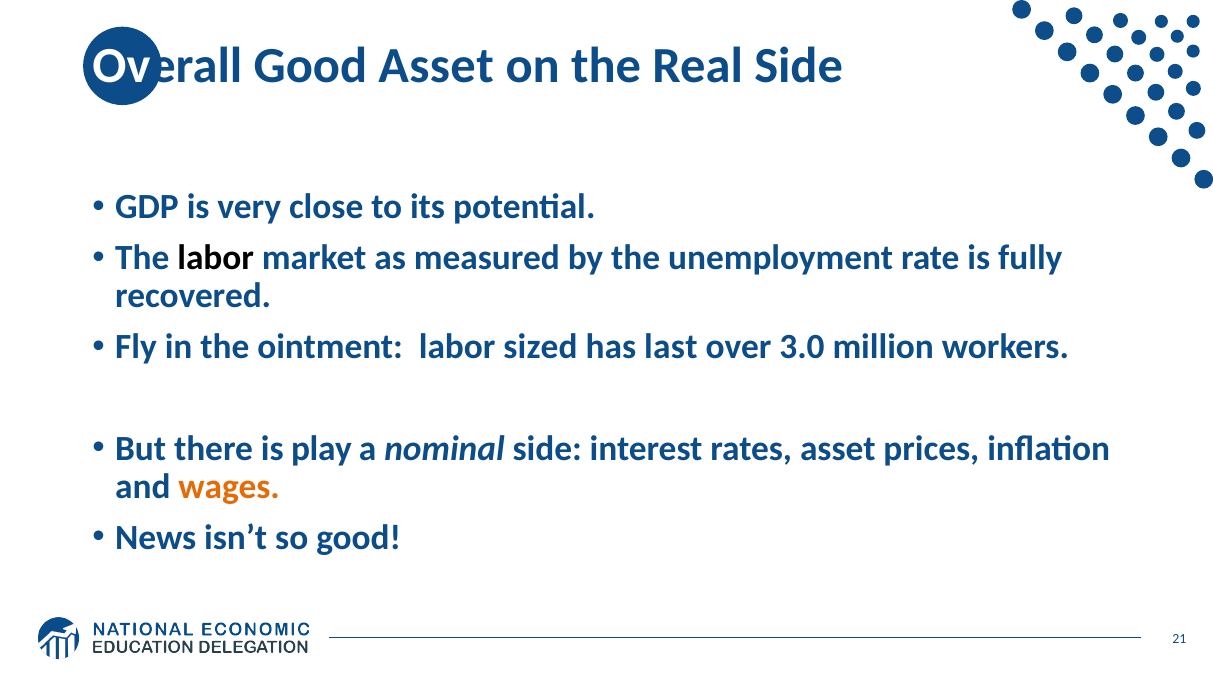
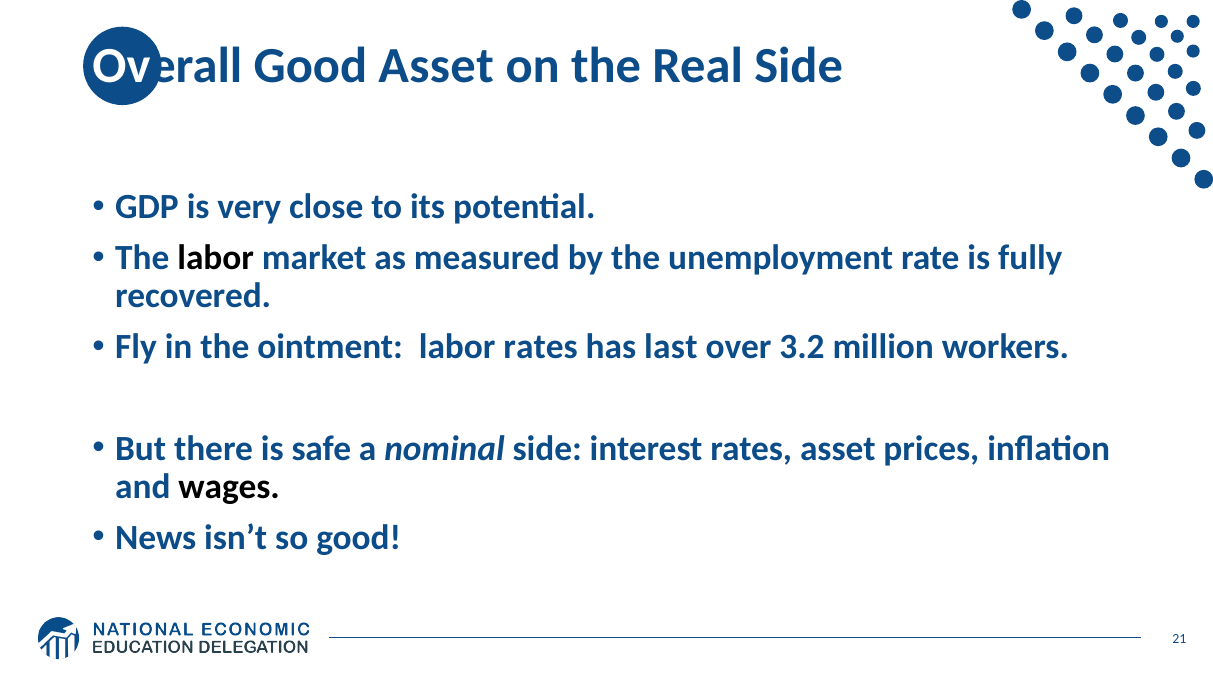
labor sized: sized -> rates
3.0: 3.0 -> 3.2
play: play -> safe
wages colour: orange -> black
